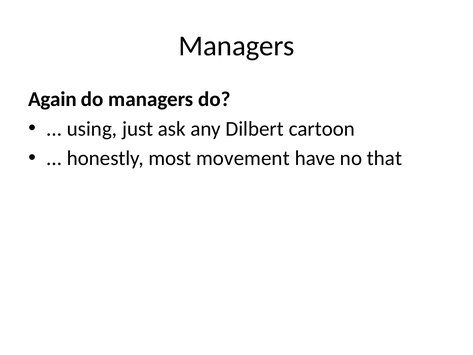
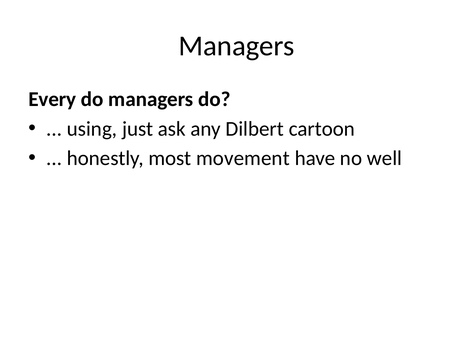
Again: Again -> Every
that: that -> well
